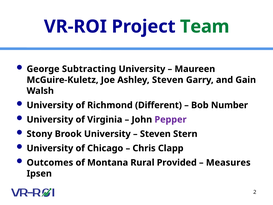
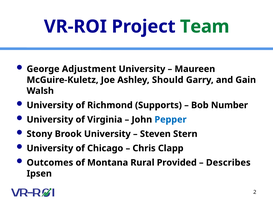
Subtracting: Subtracting -> Adjustment
Ashley Steven: Steven -> Should
Different: Different -> Supports
Pepper colour: purple -> blue
Measures: Measures -> Describes
